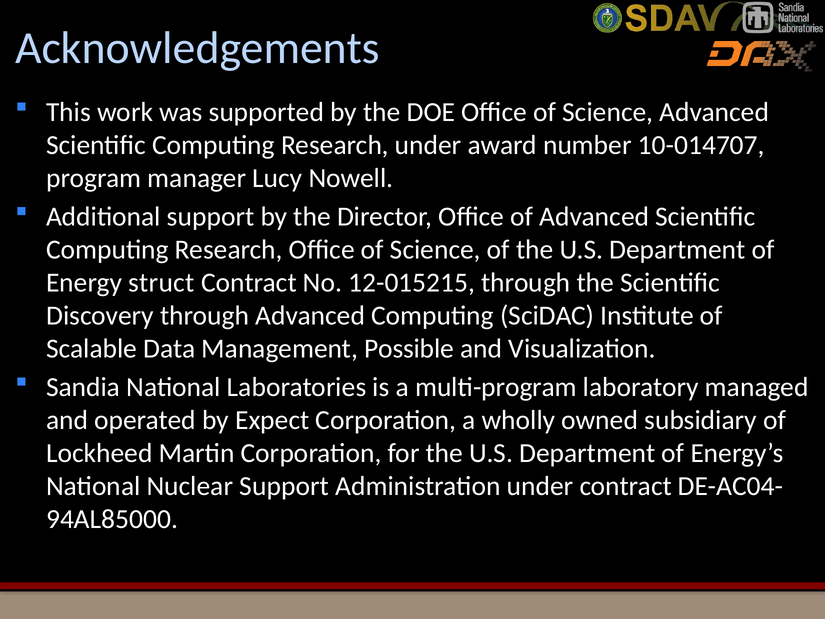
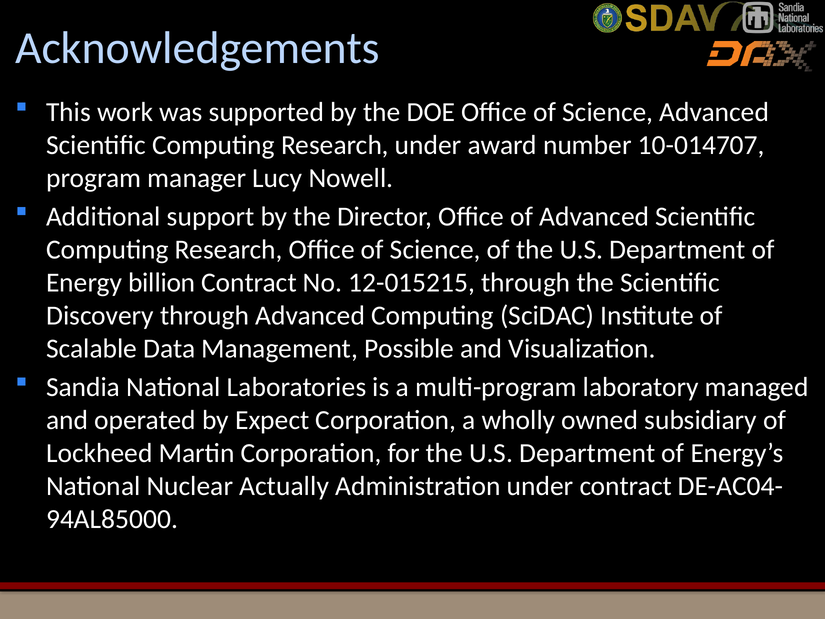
struct: struct -> billion
Nuclear Support: Support -> Actually
